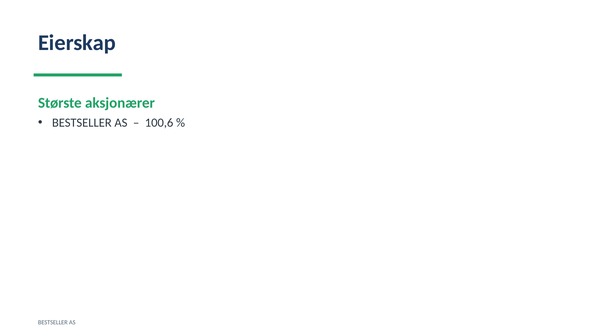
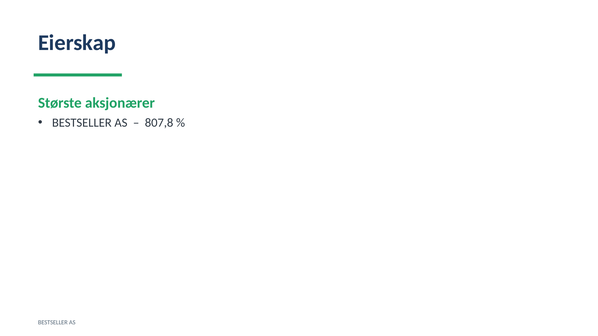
100,6: 100,6 -> 807,8
